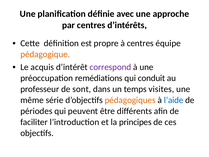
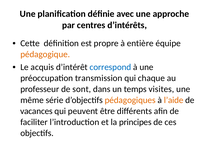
à centres: centres -> entière
correspond colour: purple -> blue
remédiations: remédiations -> transmission
conduit: conduit -> chaque
l’aide colour: blue -> orange
périodes: périodes -> vacances
